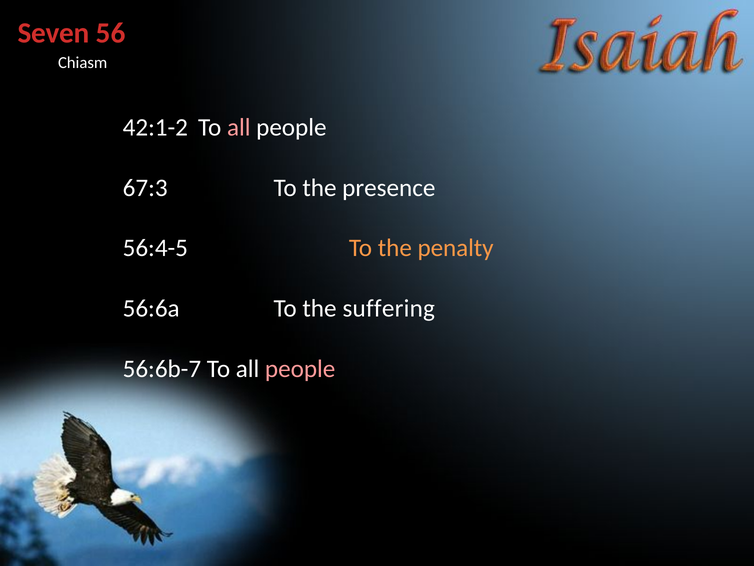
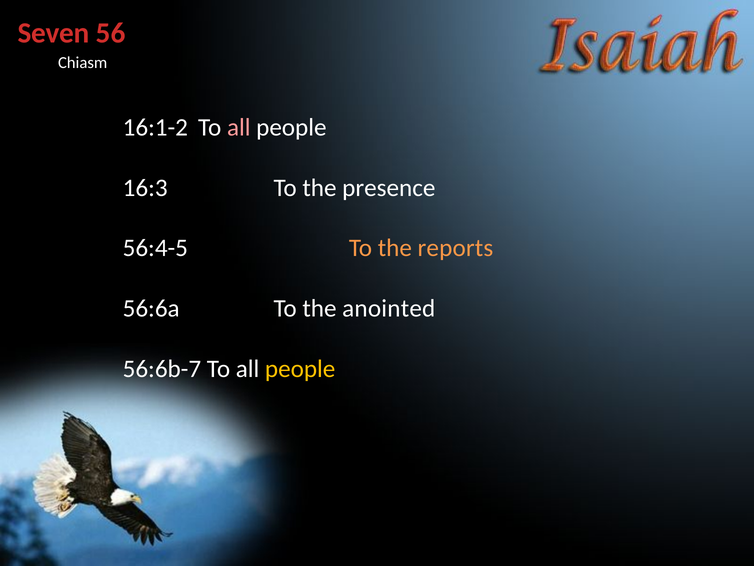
42:1-2: 42:1-2 -> 16:1-2
67:3: 67:3 -> 16:3
penalty: penalty -> reports
suffering: suffering -> anointed
people at (300, 369) colour: pink -> yellow
